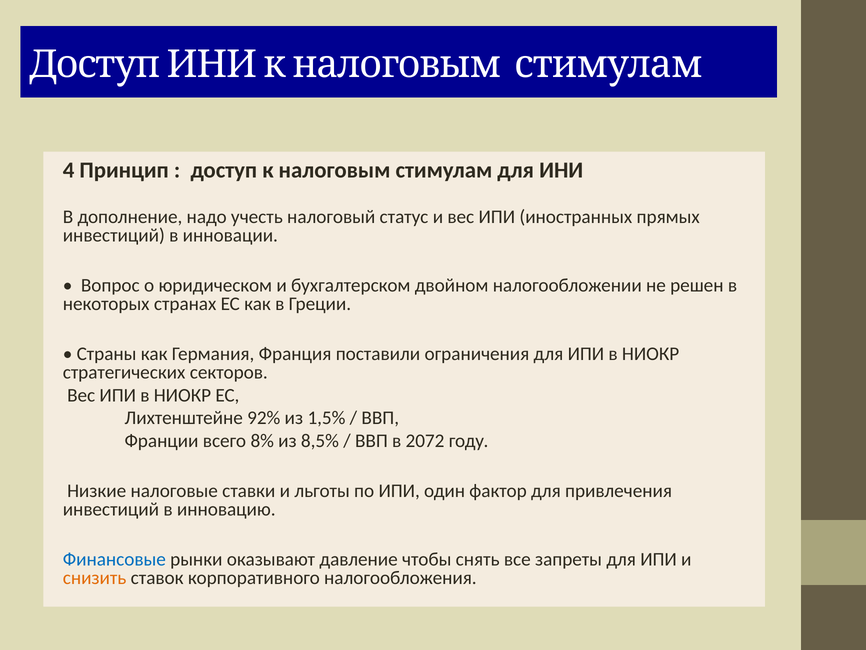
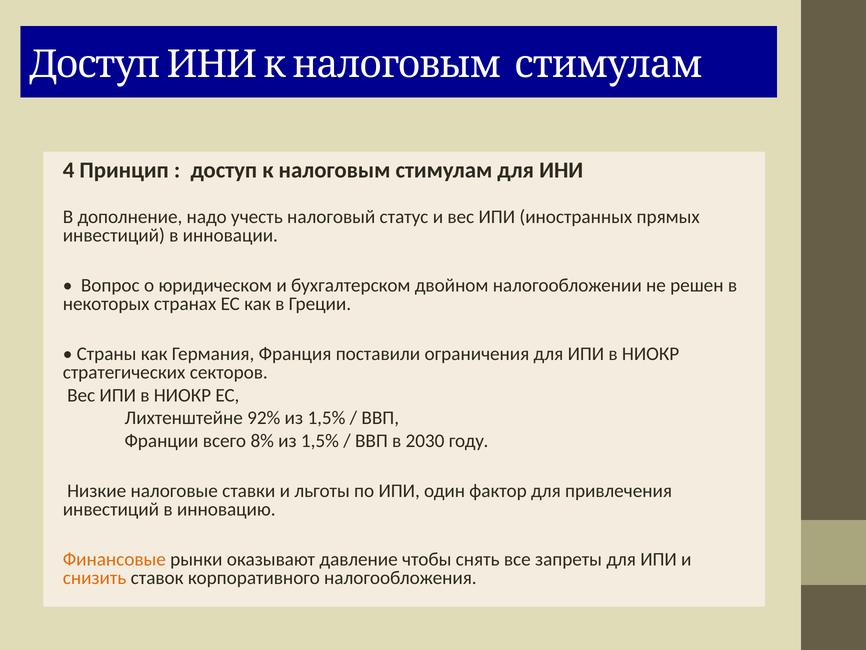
8% из 8,5%: 8,5% -> 1,5%
2072: 2072 -> 2030
Финансовые colour: blue -> orange
